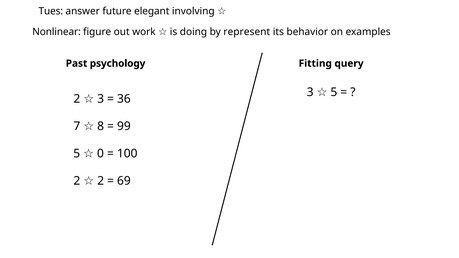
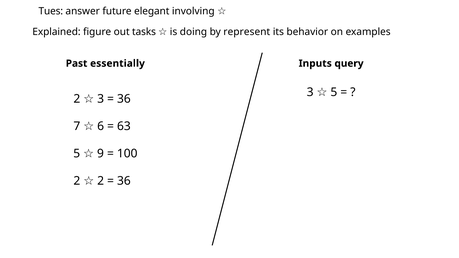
Nonlinear: Nonlinear -> Explained
work: work -> tasks
psychology: psychology -> essentially
Fitting: Fitting -> Inputs
8: 8 -> 6
99: 99 -> 63
0: 0 -> 9
69 at (124, 181): 69 -> 36
